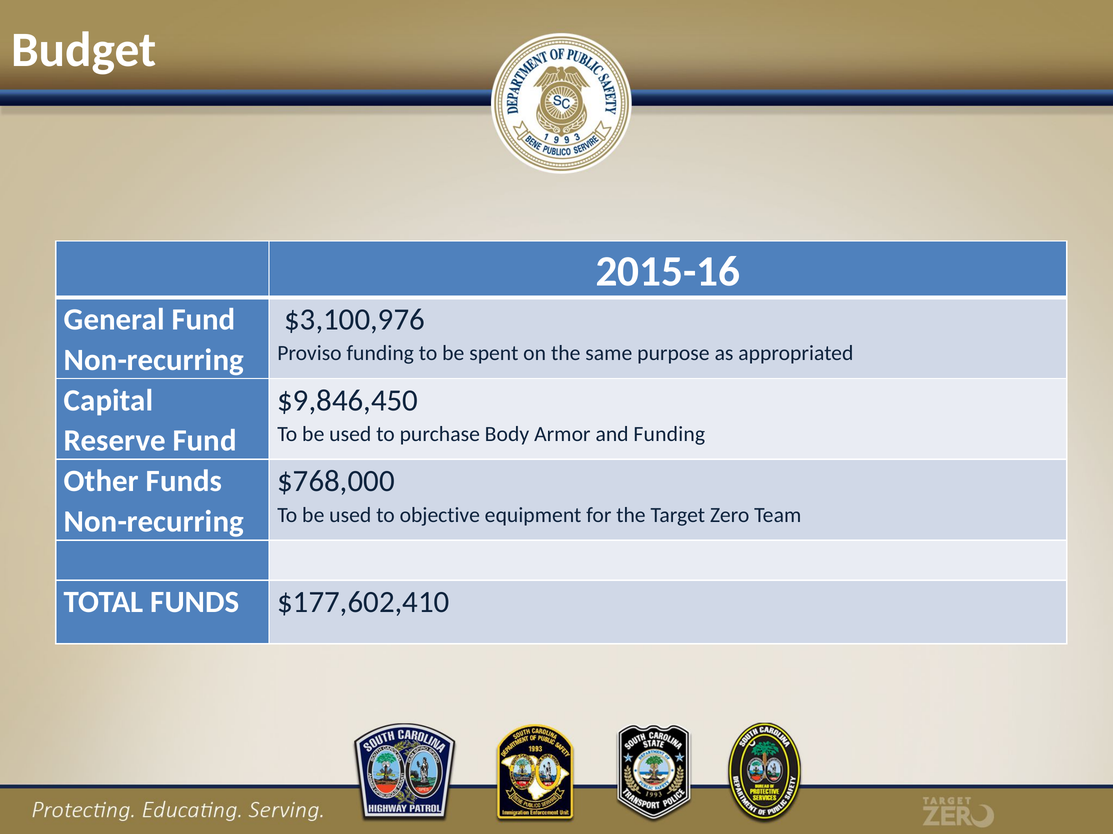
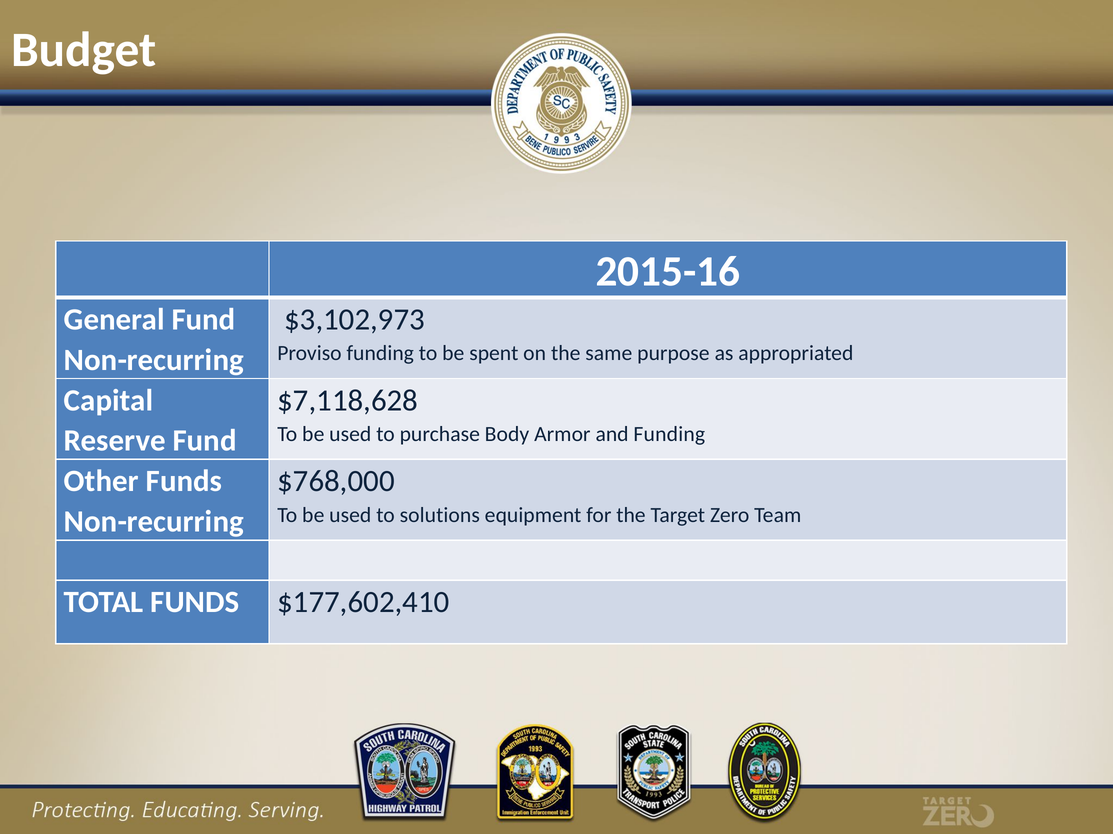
$3,100,976: $3,100,976 -> $3,102,973
$9,846,450: $9,846,450 -> $7,118,628
objective: objective -> solutions
